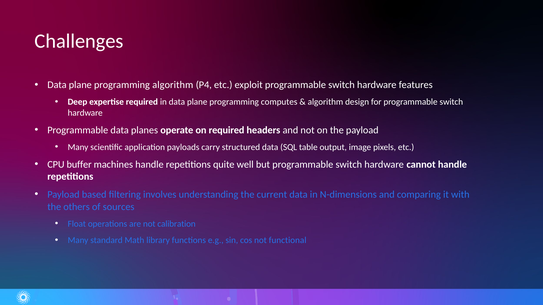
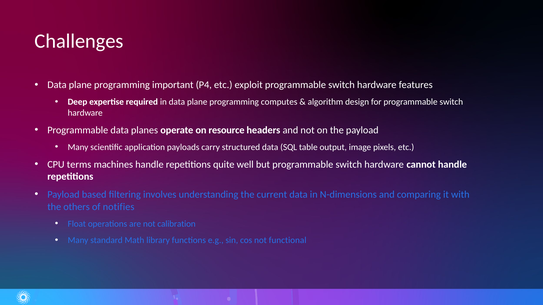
programming algorithm: algorithm -> important
on required: required -> resource
buffer: buffer -> terms
sources: sources -> notifies
